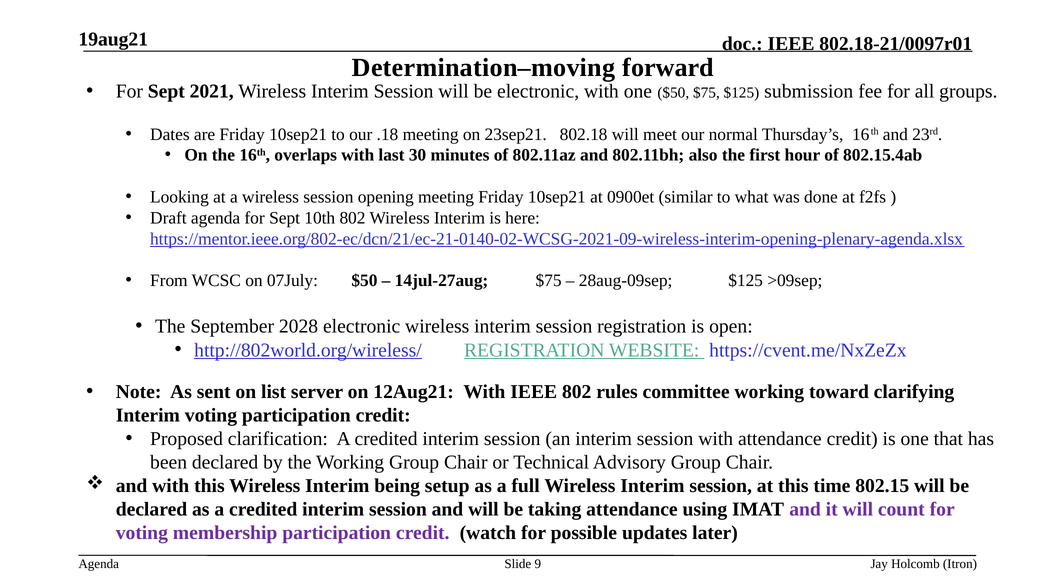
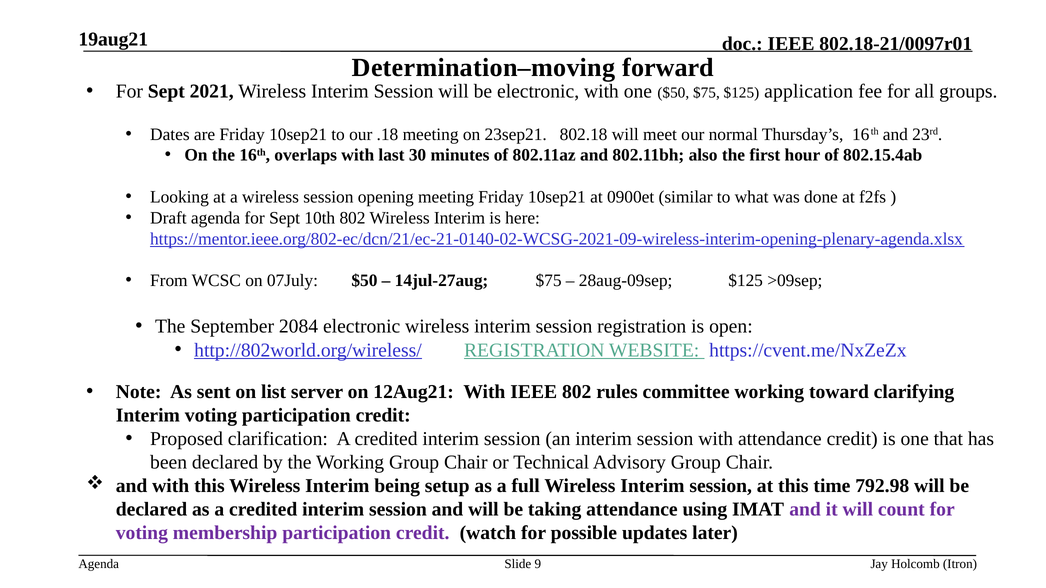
submission: submission -> application
2028: 2028 -> 2084
802.15: 802.15 -> 792.98
